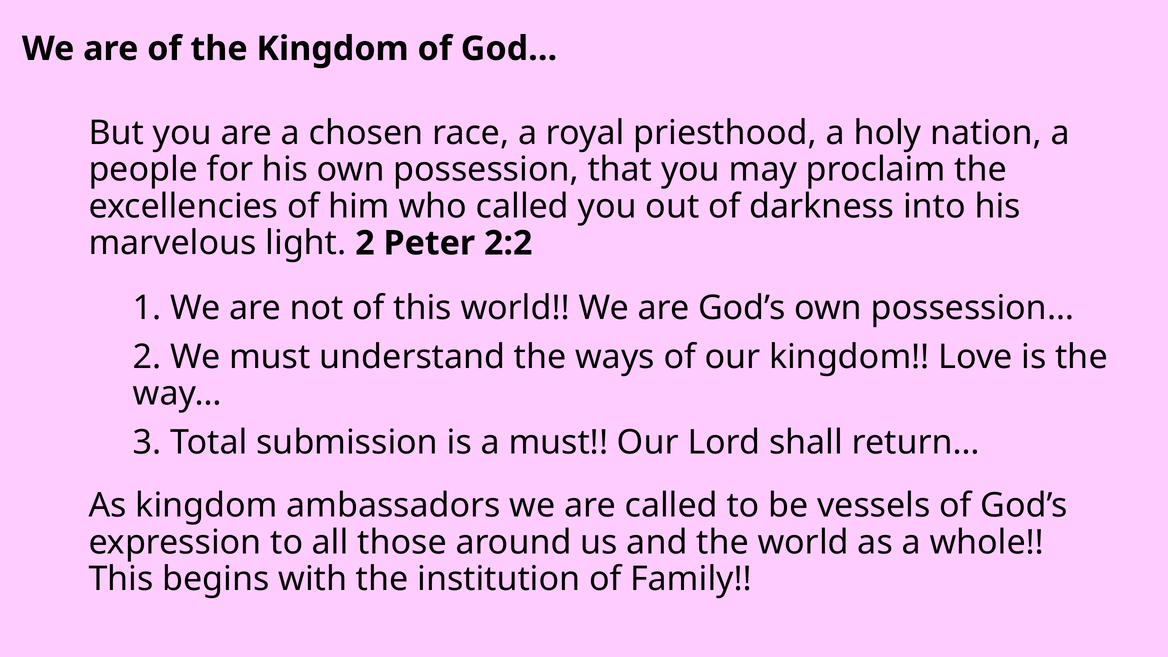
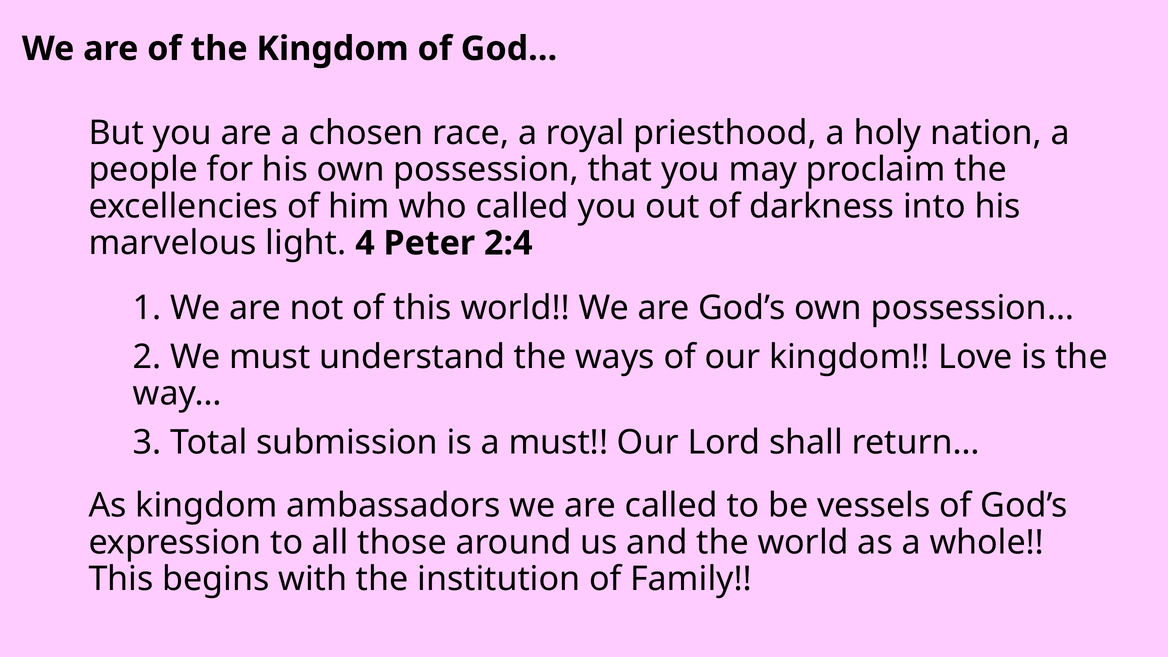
light 2: 2 -> 4
2:2: 2:2 -> 2:4
